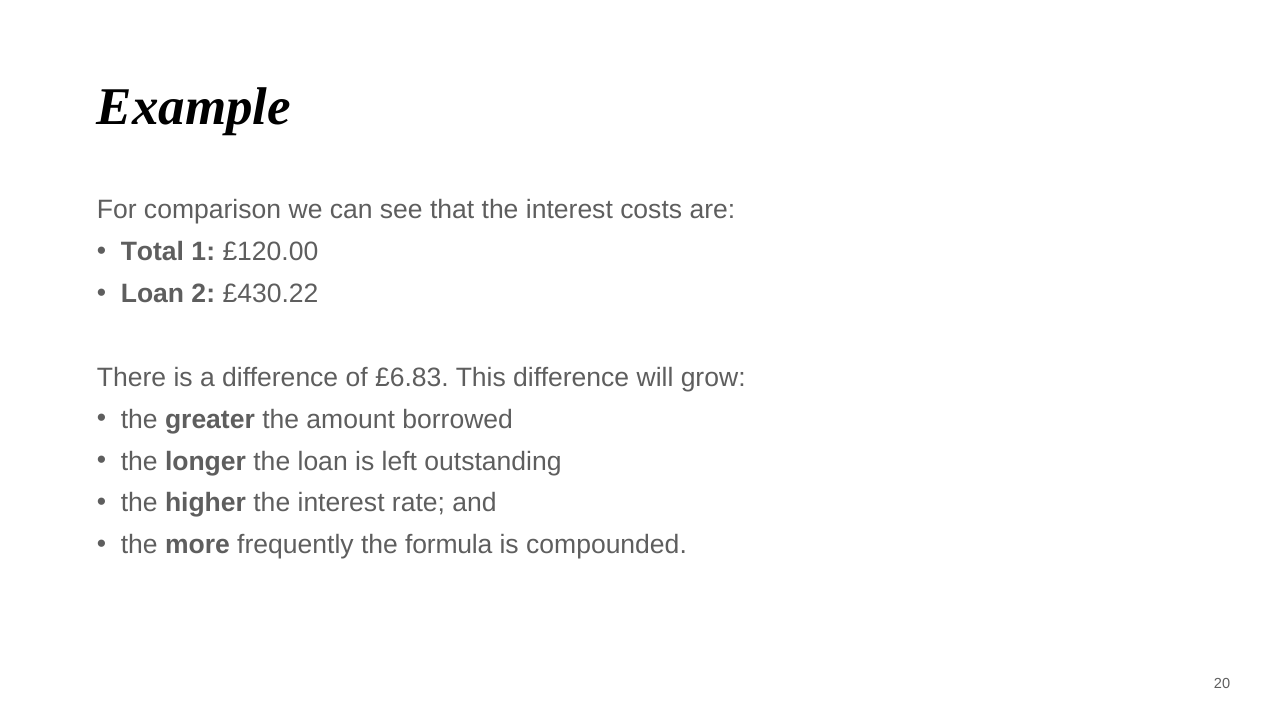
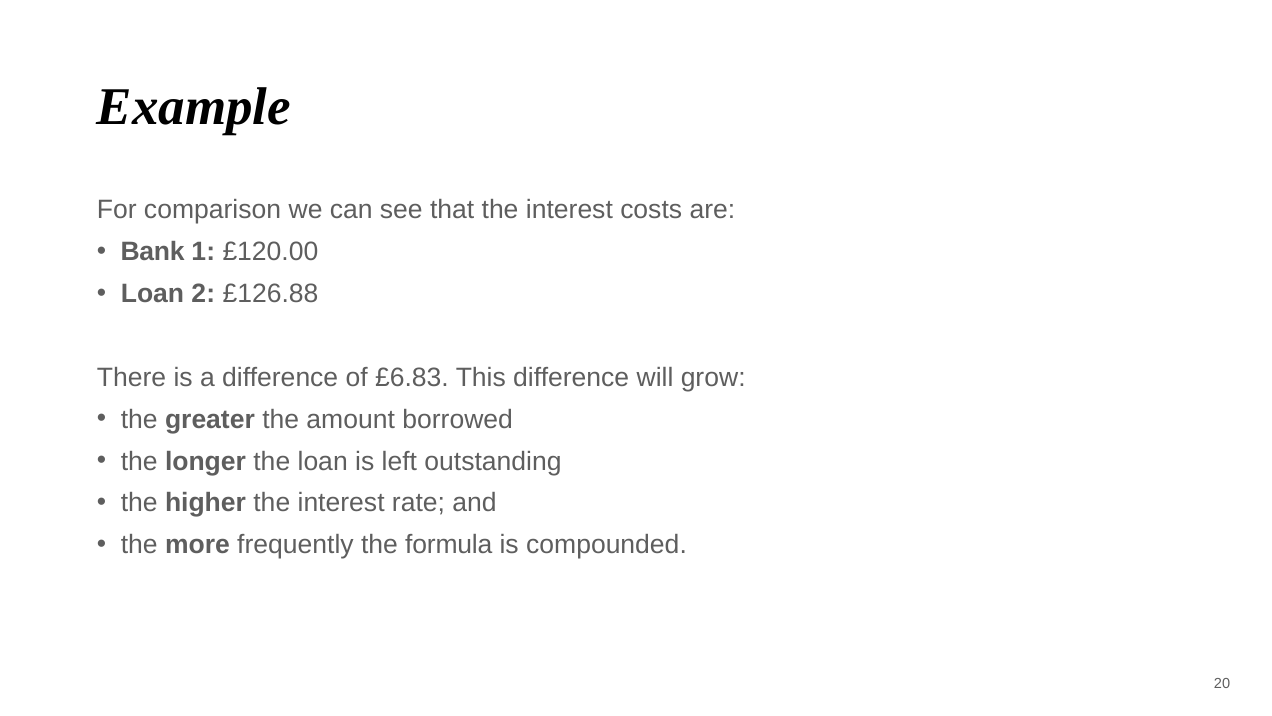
Total: Total -> Bank
£430.22: £430.22 -> £126.88
